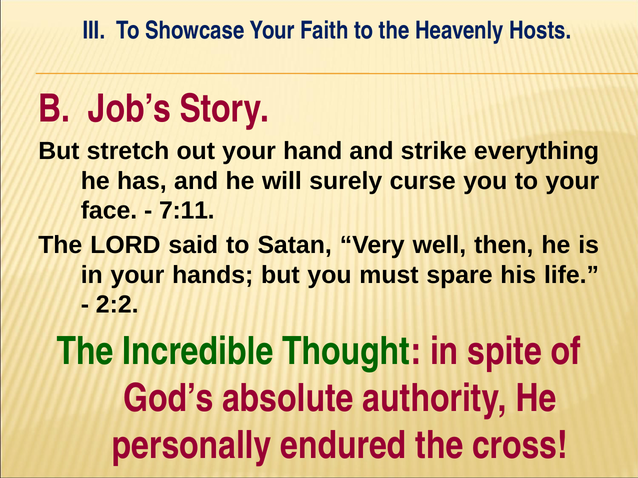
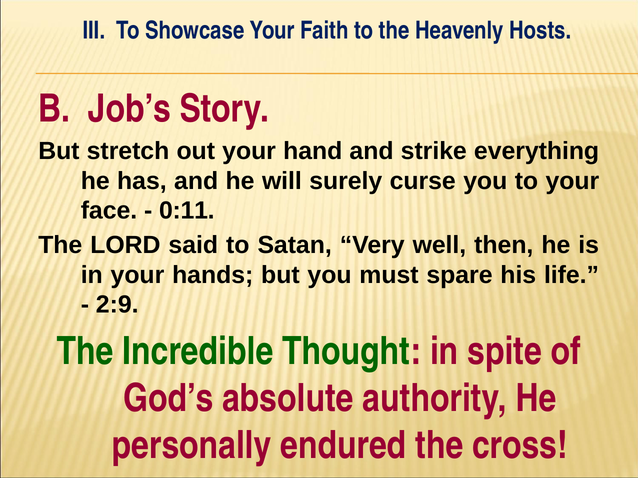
7:11: 7:11 -> 0:11
2:2: 2:2 -> 2:9
